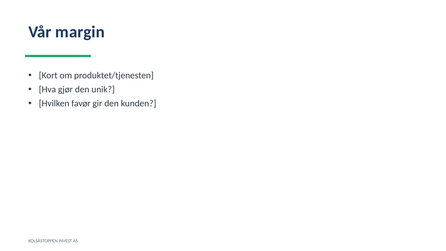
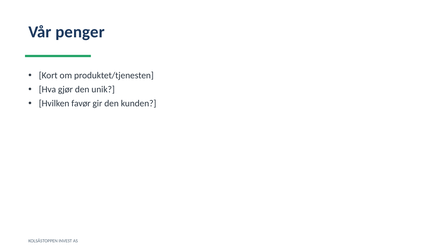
margin: margin -> penger
